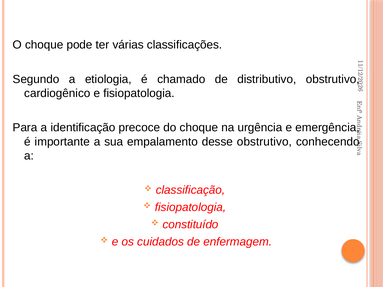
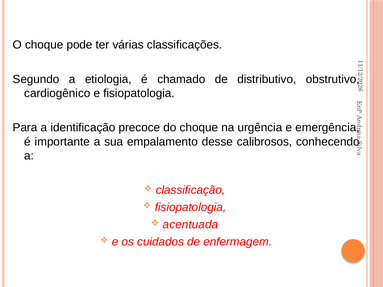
desse obstrutivo: obstrutivo -> calibrosos
constituído: constituído -> acentuada
